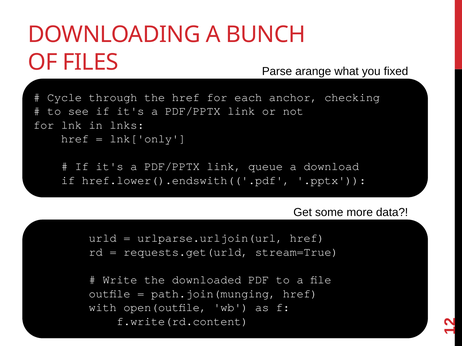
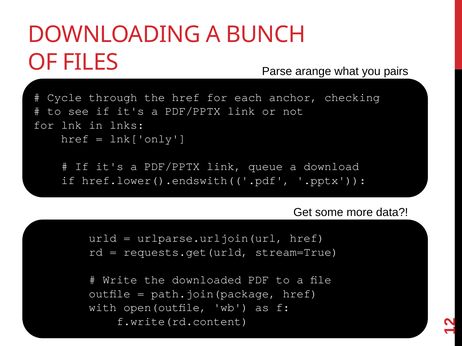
fixed: fixed -> pairs
path.join(munging: path.join(munging -> path.join(package
